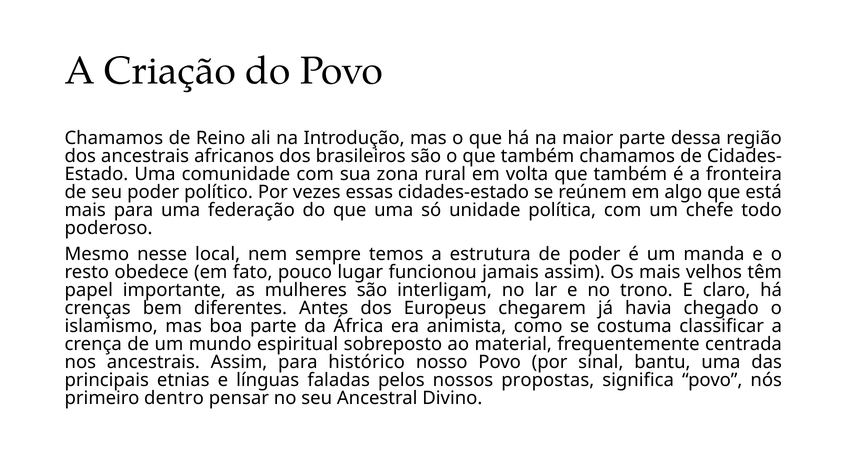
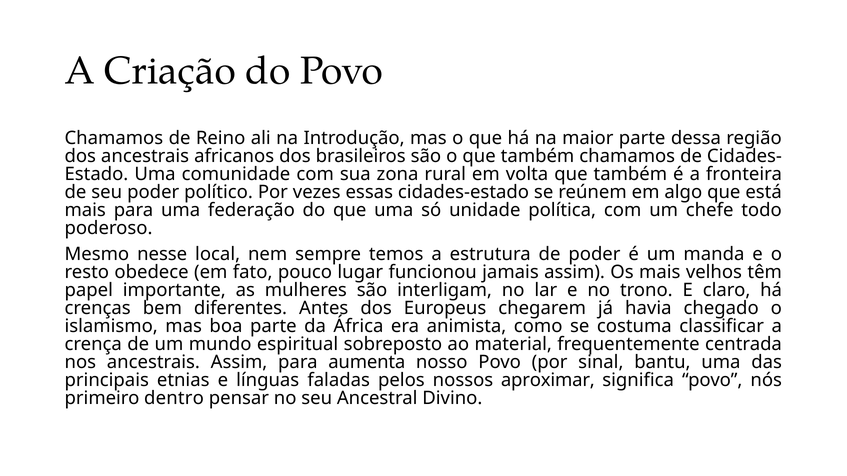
histórico: histórico -> aumenta
propostas: propostas -> aproximar
